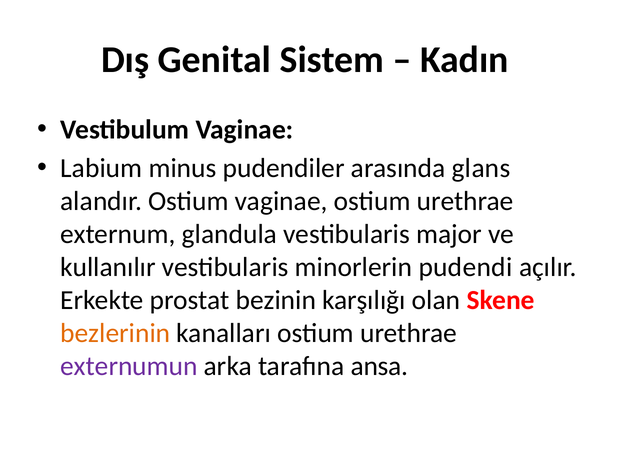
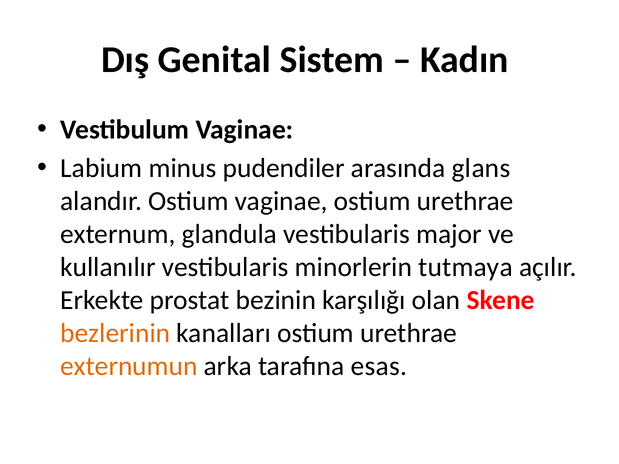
pudendi: pudendi -> tutmaya
externumun colour: purple -> orange
ansa: ansa -> esas
